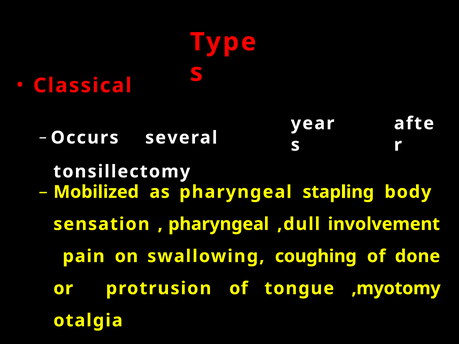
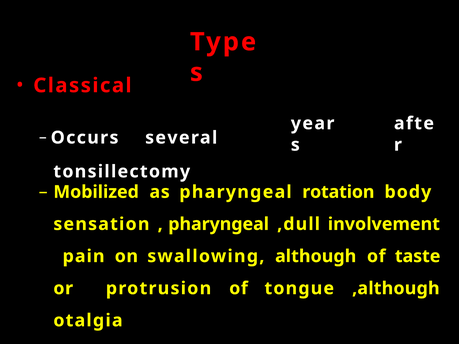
stapling: stapling -> rotation
coughing: coughing -> although
done: done -> taste
,myotomy: ,myotomy -> ,although
